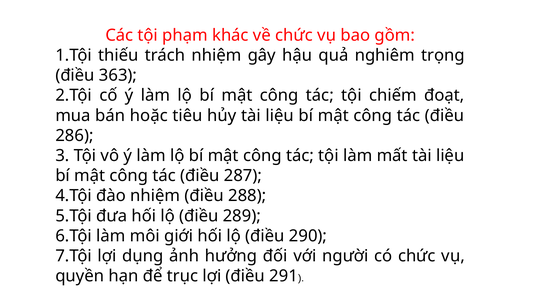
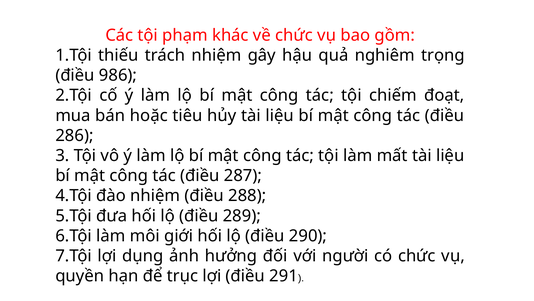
363: 363 -> 986
